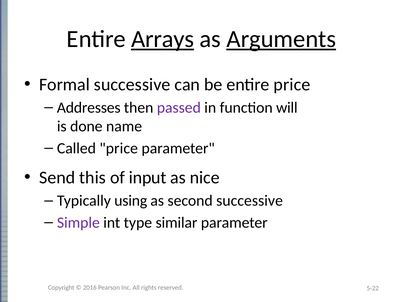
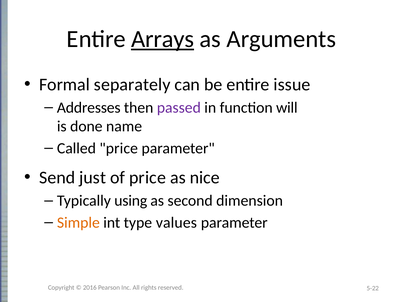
Arguments underline: present -> none
Formal successive: successive -> separately
entire price: price -> issue
this: this -> just
of input: input -> price
second successive: successive -> dimension
Simple colour: purple -> orange
similar: similar -> values
